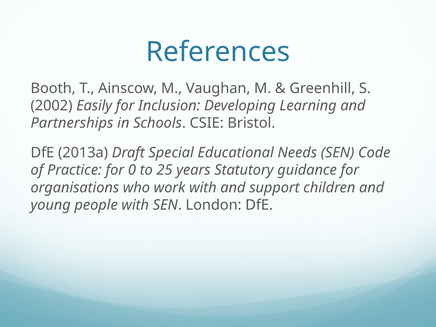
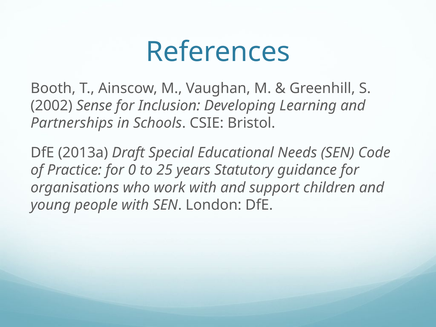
Easily: Easily -> Sense
